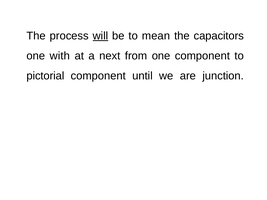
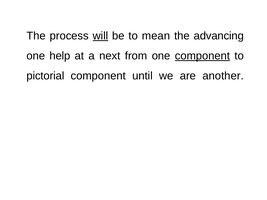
capacitors: capacitors -> advancing
with: with -> help
component at (202, 56) underline: none -> present
junction: junction -> another
